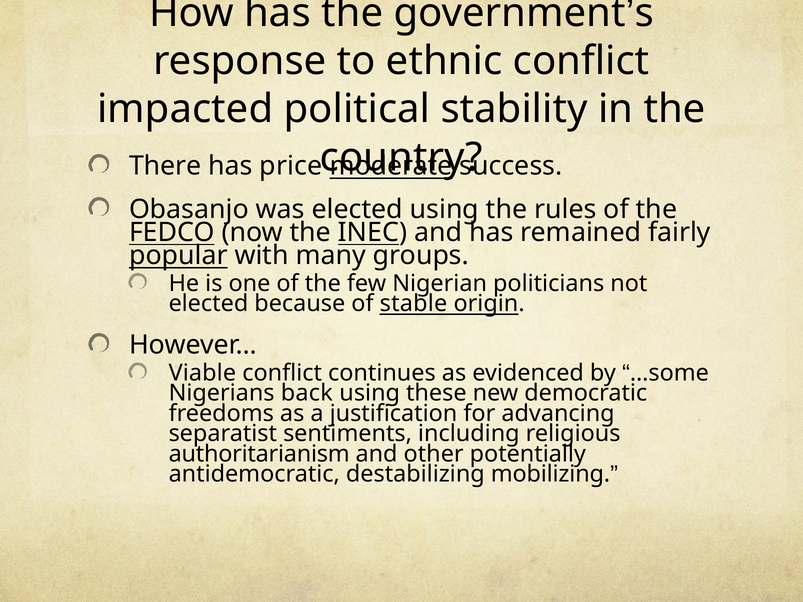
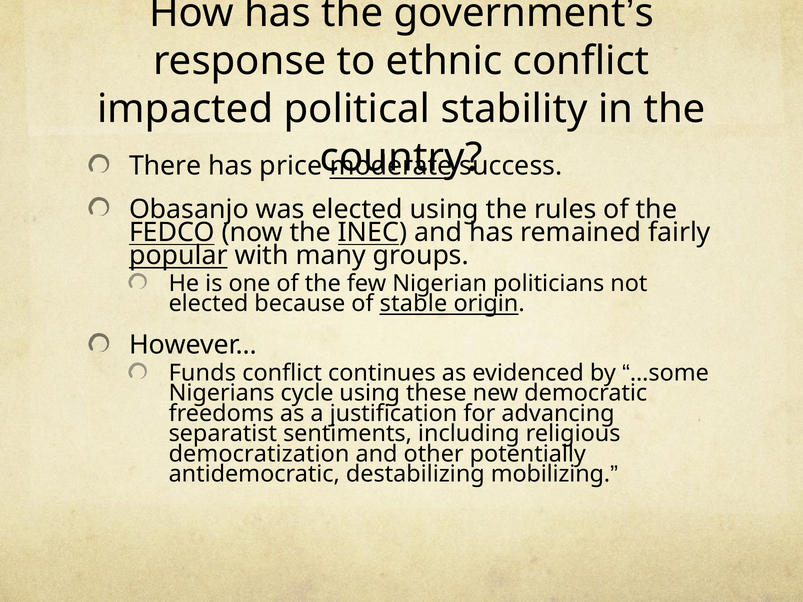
Viable: Viable -> Funds
back: back -> cycle
authoritarianism: authoritarianism -> democratization
